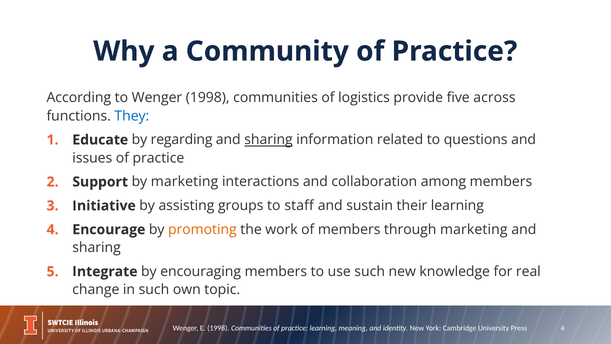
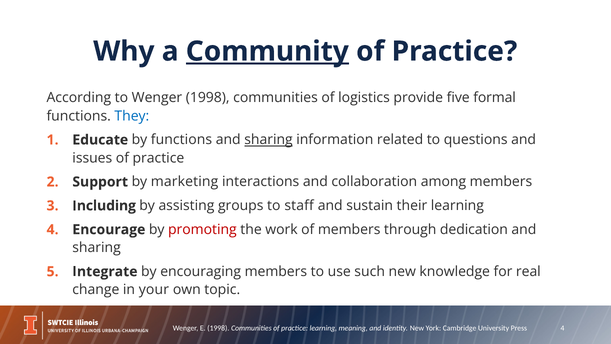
Community underline: none -> present
across: across -> formal
by regarding: regarding -> functions
Initiative: Initiative -> Including
promoting colour: orange -> red
through marketing: marketing -> dedication
in such: such -> your
